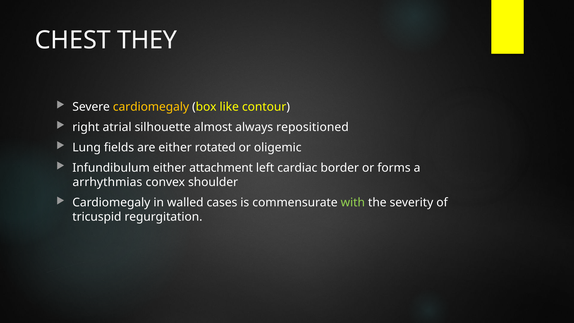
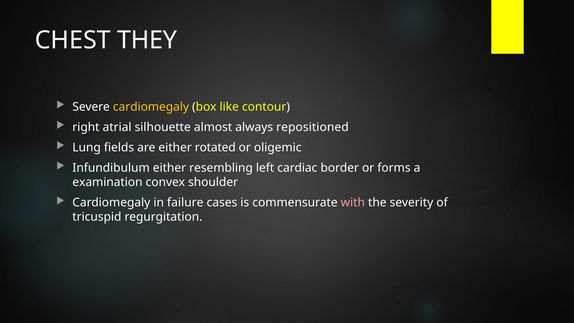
attachment: attachment -> resembling
arrhythmias: arrhythmias -> examination
walled: walled -> failure
with colour: light green -> pink
